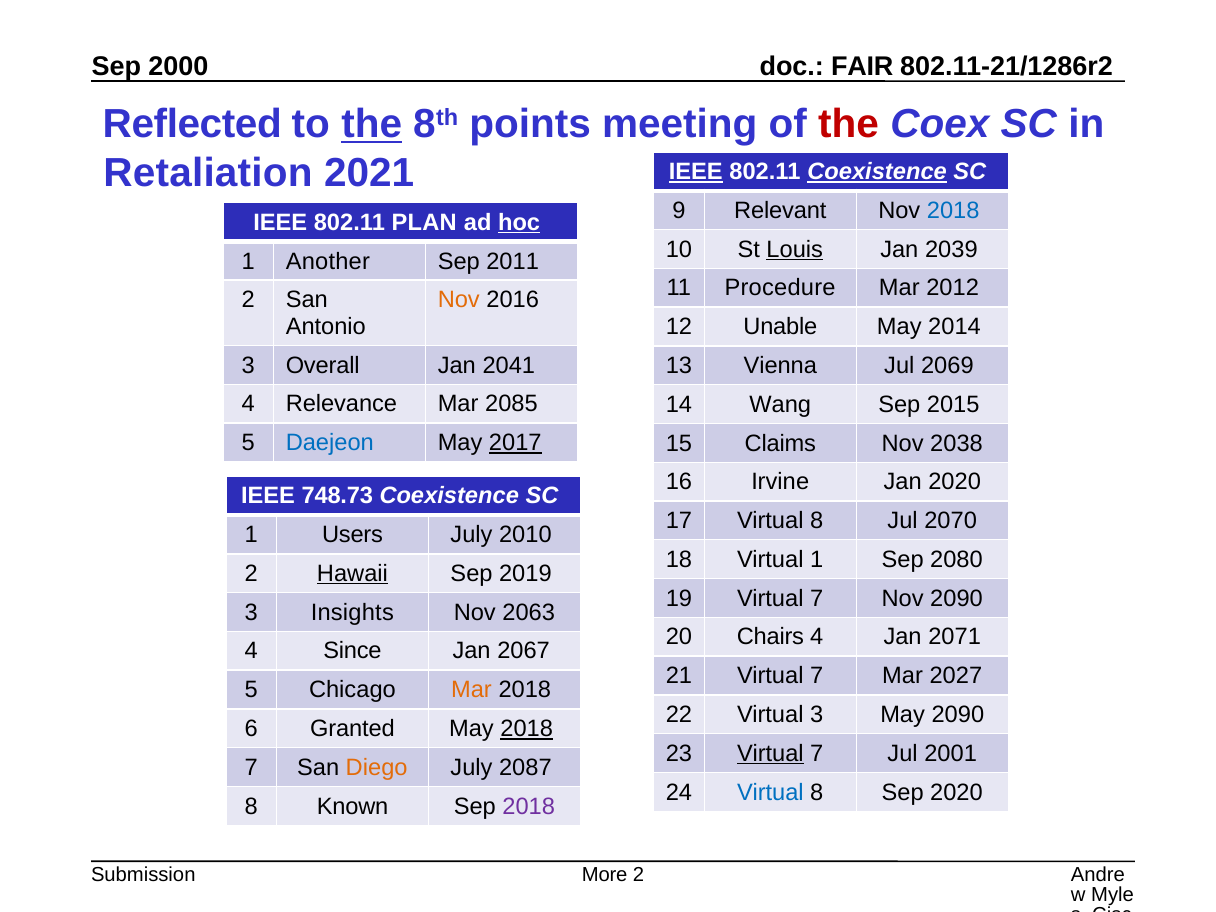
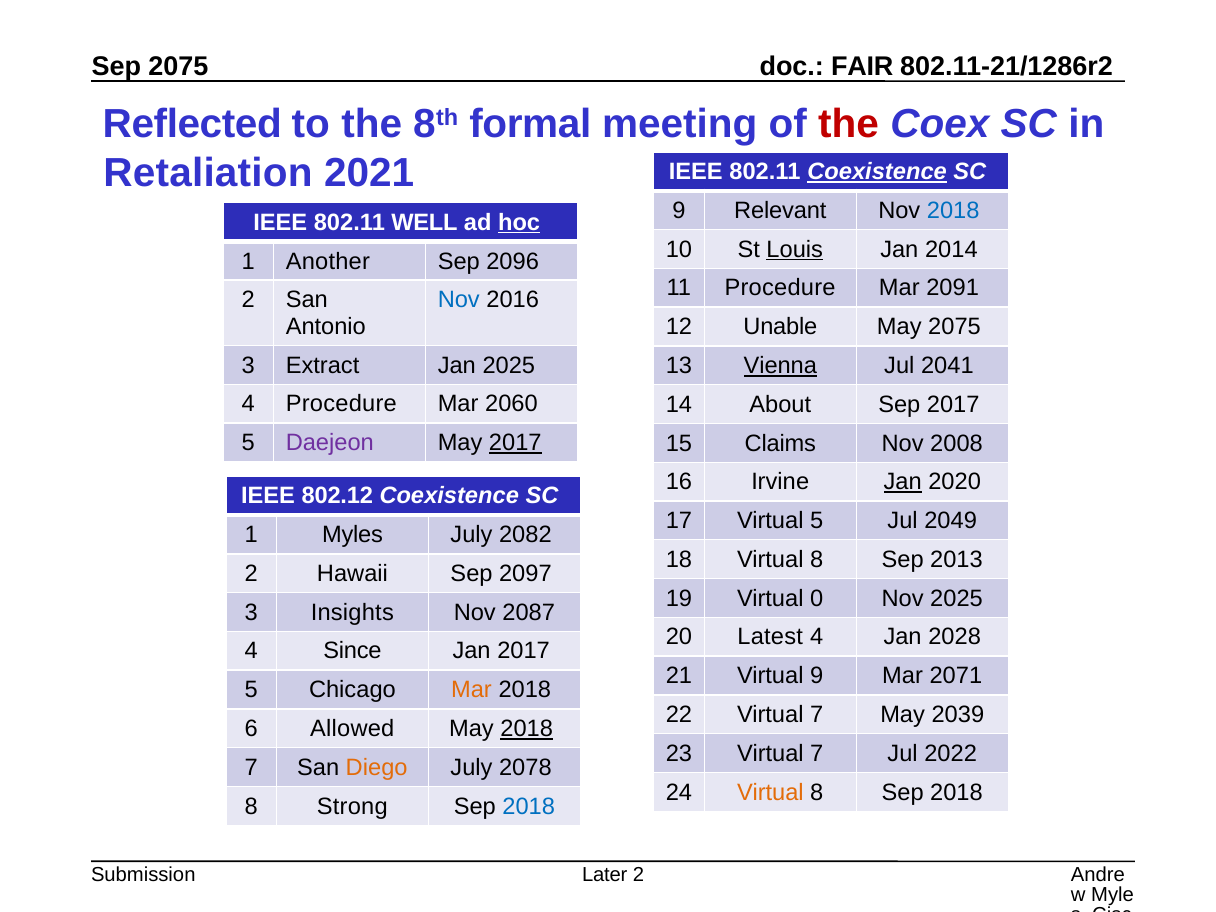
Sep 2000: 2000 -> 2075
the at (372, 124) underline: present -> none
points: points -> formal
IEEE at (696, 172) underline: present -> none
PLAN: PLAN -> WELL
2039: 2039 -> 2014
2011: 2011 -> 2096
2012: 2012 -> 2091
Nov at (459, 300) colour: orange -> blue
May 2014: 2014 -> 2075
Overall: Overall -> Extract
Jan 2041: 2041 -> 2025
Vienna underline: none -> present
2069: 2069 -> 2041
4 Relevance: Relevance -> Procedure
2085: 2085 -> 2060
Wang: Wang -> About
Sep 2015: 2015 -> 2017
Daejeon colour: blue -> purple
2038: 2038 -> 2008
Jan at (903, 482) underline: none -> present
748.73: 748.73 -> 802.12
17 Virtual 8: 8 -> 5
2070: 2070 -> 2049
Users: Users -> Myles
2010: 2010 -> 2082
18 Virtual 1: 1 -> 8
2080: 2080 -> 2013
Hawaii underline: present -> none
2019: 2019 -> 2097
19 Virtual 7: 7 -> 0
Nov 2090: 2090 -> 2025
2063: 2063 -> 2087
Chairs: Chairs -> Latest
2071: 2071 -> 2028
Jan 2067: 2067 -> 2017
21 Virtual 7: 7 -> 9
2027: 2027 -> 2071
22 Virtual 3: 3 -> 7
May 2090: 2090 -> 2039
Granted: Granted -> Allowed
Virtual at (770, 753) underline: present -> none
2001: 2001 -> 2022
2087: 2087 -> 2078
Virtual at (770, 792) colour: blue -> orange
8 Sep 2020: 2020 -> 2018
Known: Known -> Strong
2018 at (529, 806) colour: purple -> blue
More: More -> Later
